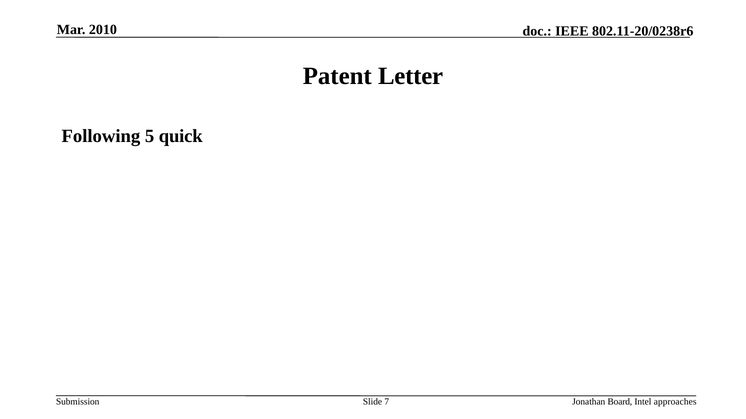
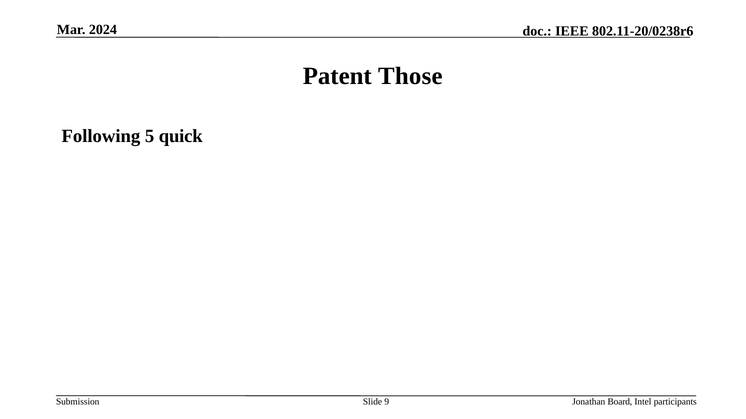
2010: 2010 -> 2024
Letter: Letter -> Those
7: 7 -> 9
approaches: approaches -> participants
